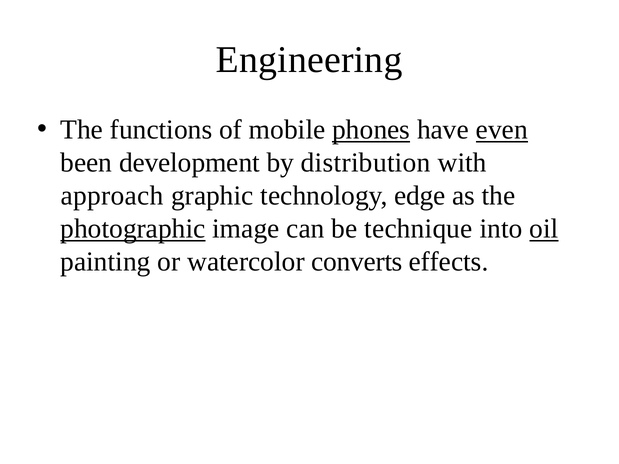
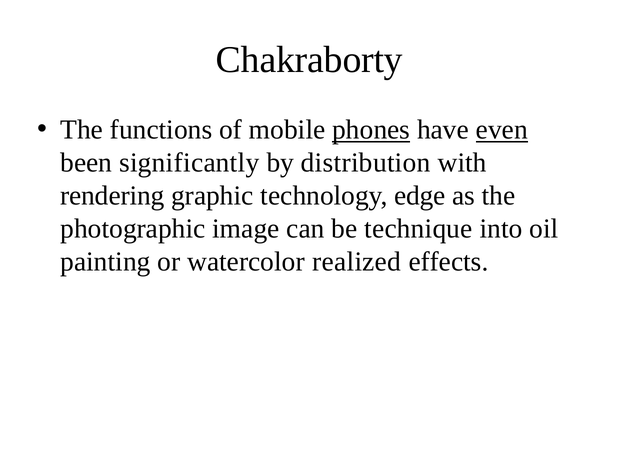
Engineering: Engineering -> Chakraborty
development: development -> significantly
approach: approach -> rendering
photographic underline: present -> none
oil underline: present -> none
converts: converts -> realized
